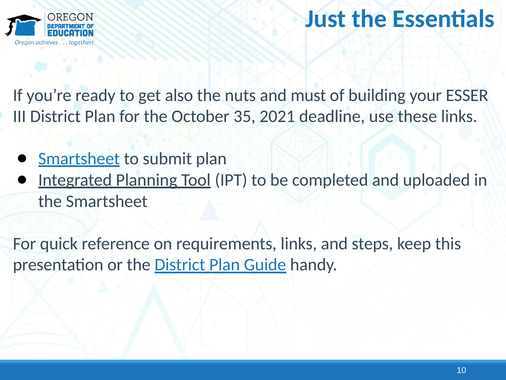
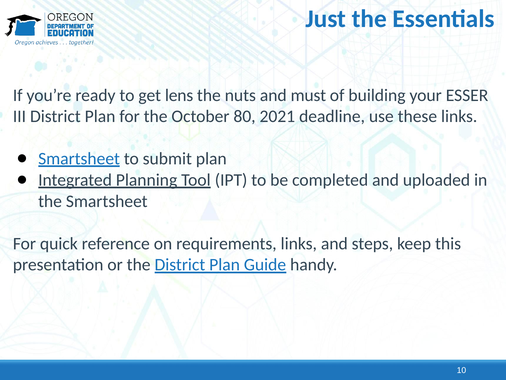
also: also -> lens
35: 35 -> 80
